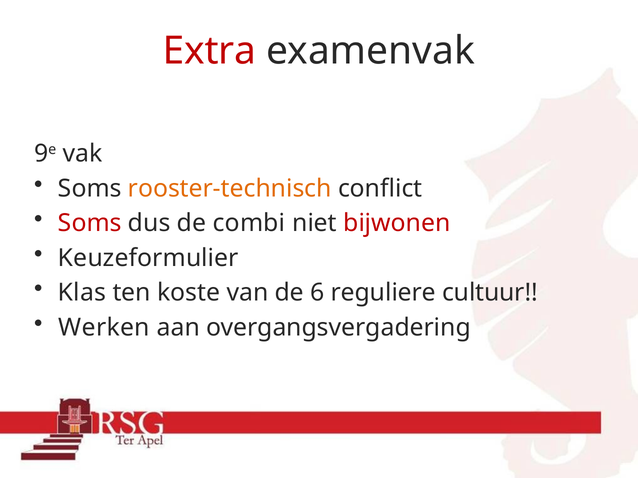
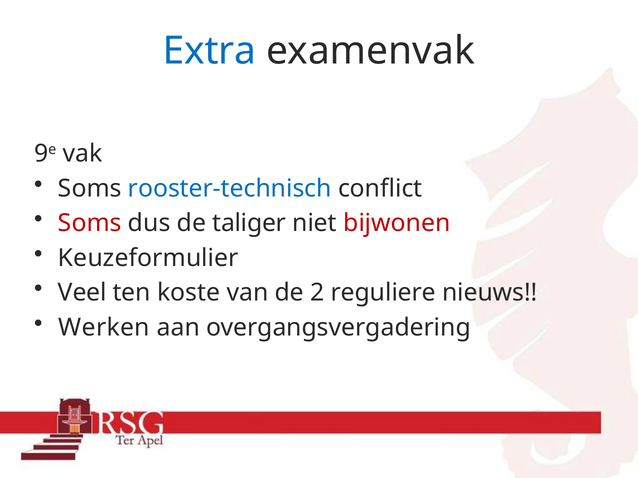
Extra colour: red -> blue
rooster-technisch colour: orange -> blue
combi: combi -> taliger
Klas: Klas -> Veel
6: 6 -> 2
cultuur: cultuur -> nieuws
